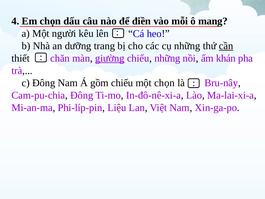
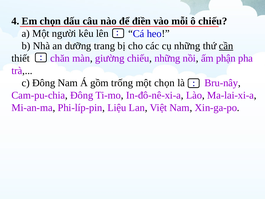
ô mang: mang -> chiếu
giường underline: present -> none
khán: khán -> phận
gồm chiếu: chiếu -> trống
